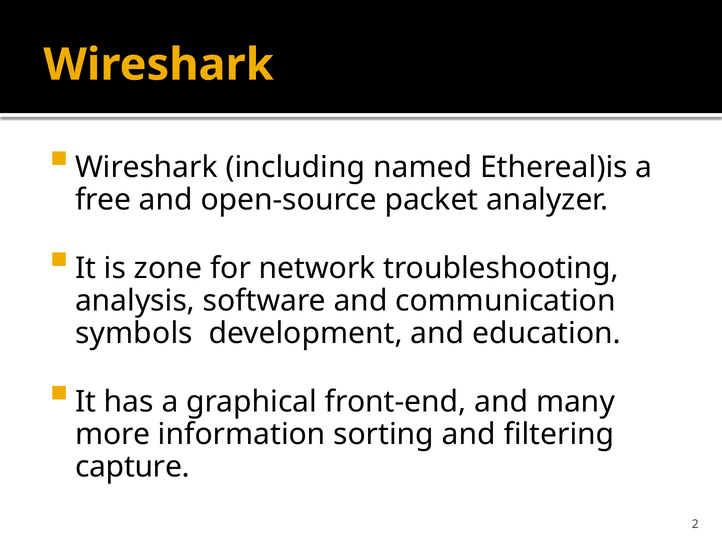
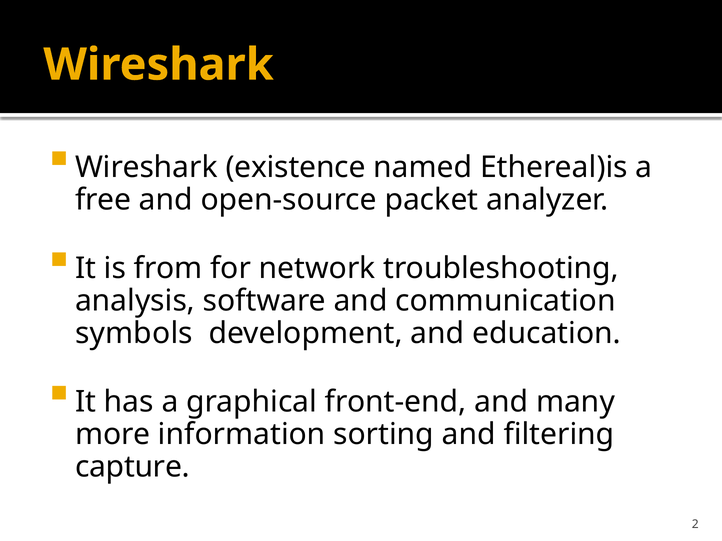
including: including -> existence
zone: zone -> from
